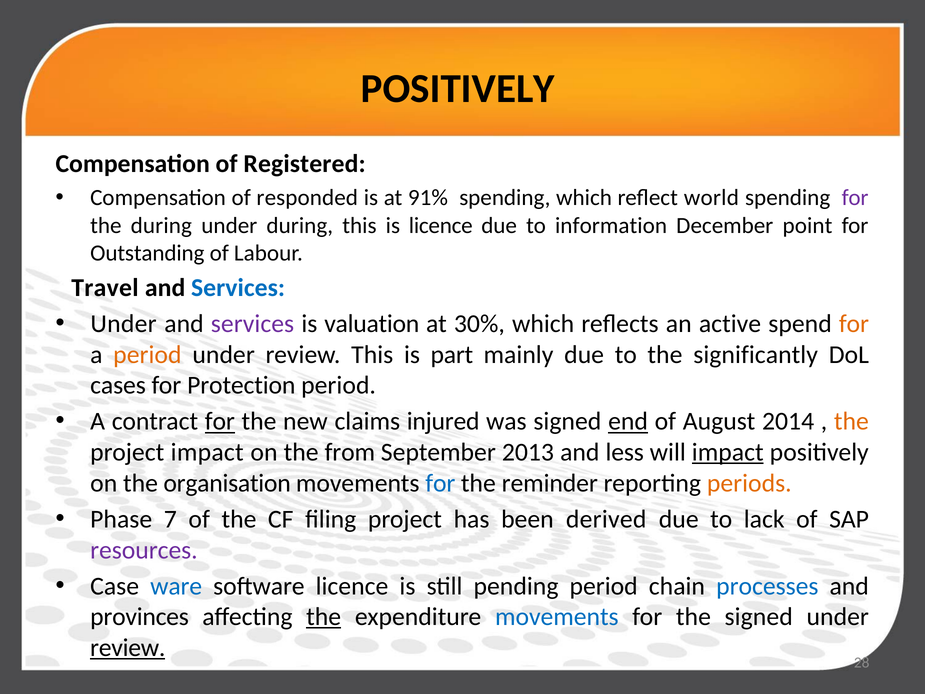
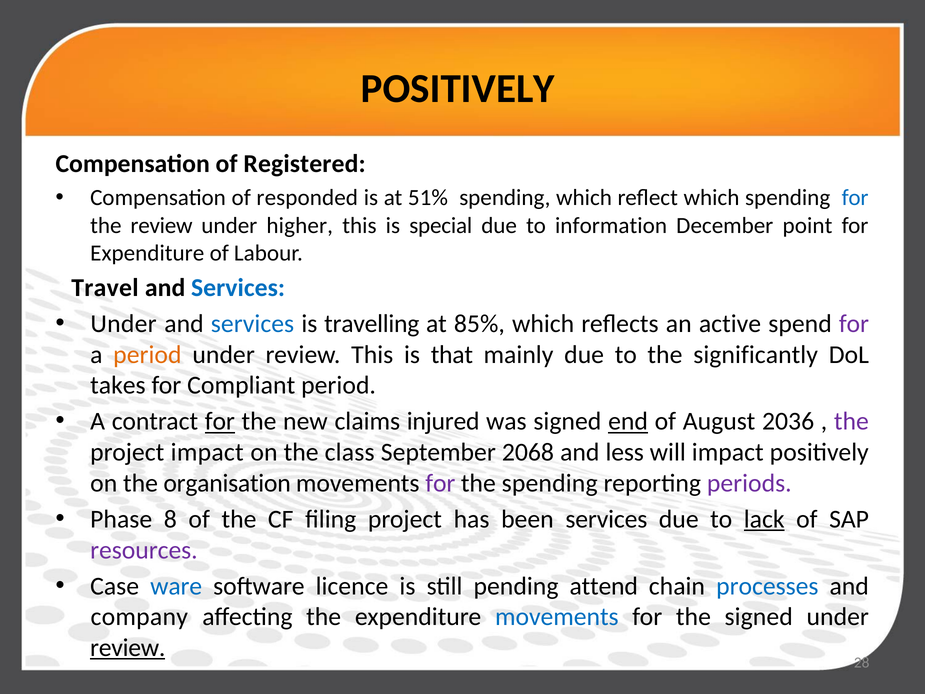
91%: 91% -> 51%
reflect world: world -> which
for at (855, 198) colour: purple -> blue
the during: during -> review
under during: during -> higher
is licence: licence -> special
Outstanding at (147, 253): Outstanding -> Expenditure
services at (253, 324) colour: purple -> blue
valuation: valuation -> travelling
30%: 30% -> 85%
for at (854, 324) colour: orange -> purple
part: part -> that
cases: cases -> takes
Protection: Protection -> Compliant
2014: 2014 -> 2036
the at (851, 421) colour: orange -> purple
from: from -> class
2013: 2013 -> 2068
impact at (728, 452) underline: present -> none
for at (440, 483) colour: blue -> purple
the reminder: reminder -> spending
periods colour: orange -> purple
7: 7 -> 8
been derived: derived -> services
lack underline: none -> present
pending period: period -> attend
provinces: provinces -> company
the at (324, 617) underline: present -> none
